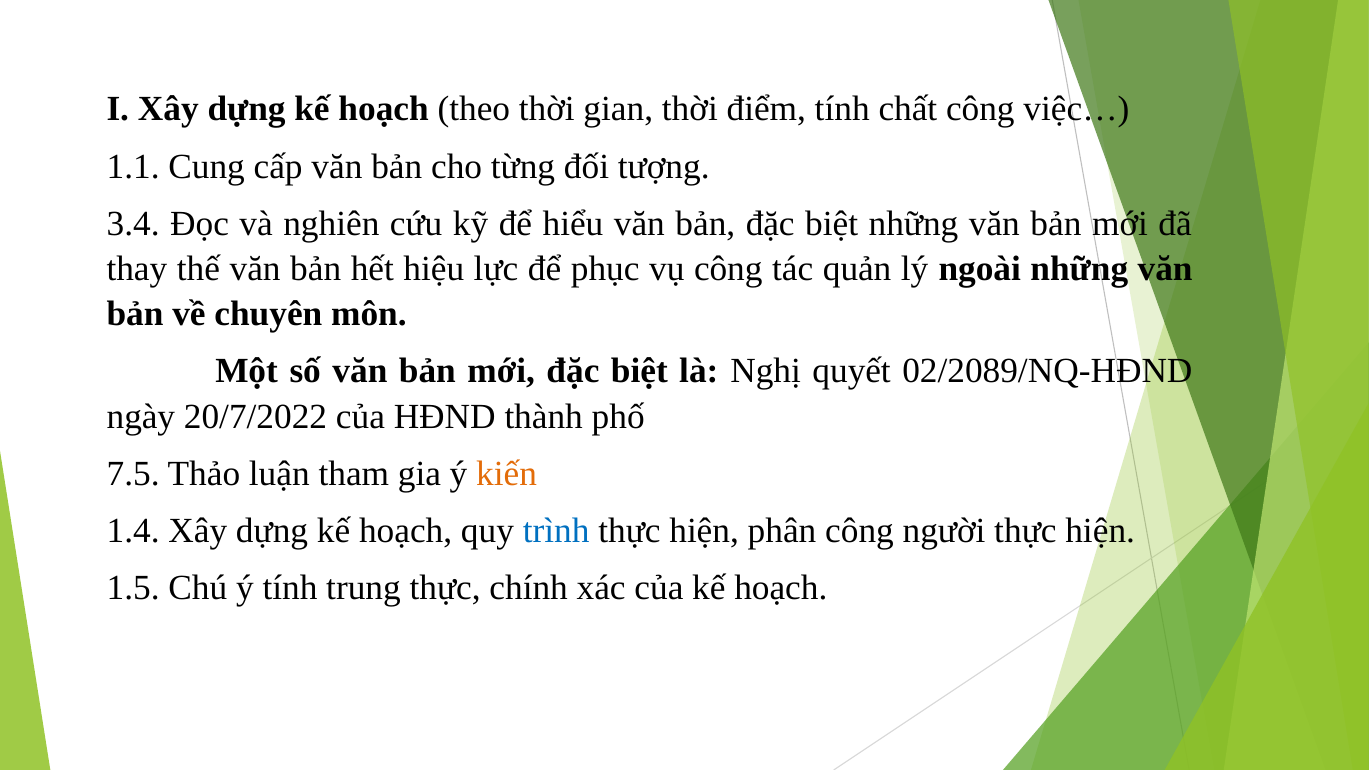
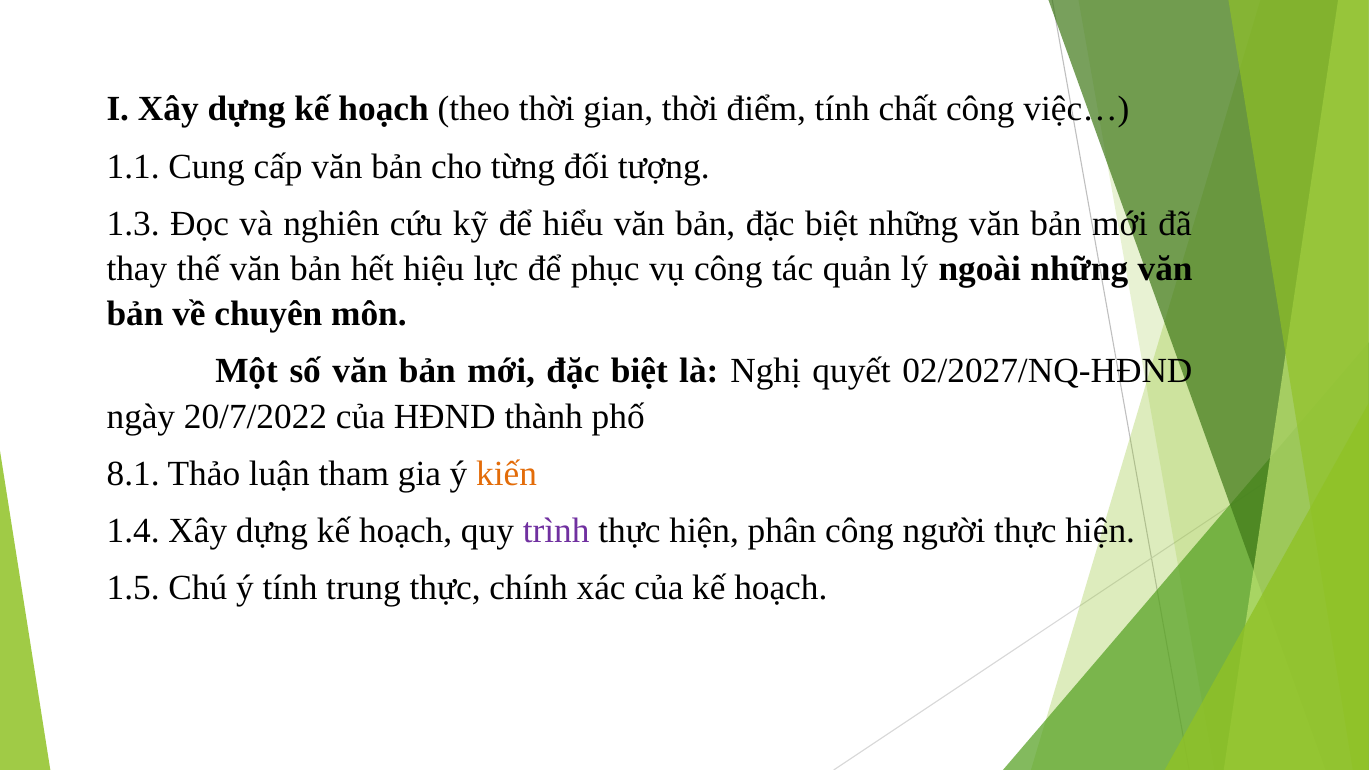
3.4: 3.4 -> 1.3
02/2089/NQ-HĐND: 02/2089/NQ-HĐND -> 02/2027/NQ-HĐND
7.5: 7.5 -> 8.1
trình colour: blue -> purple
